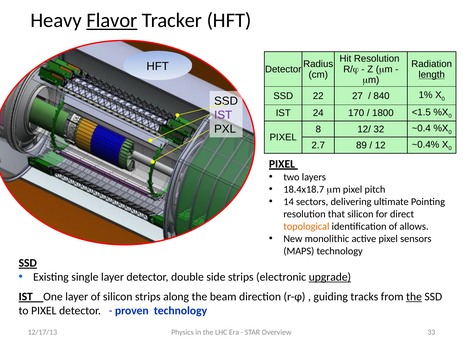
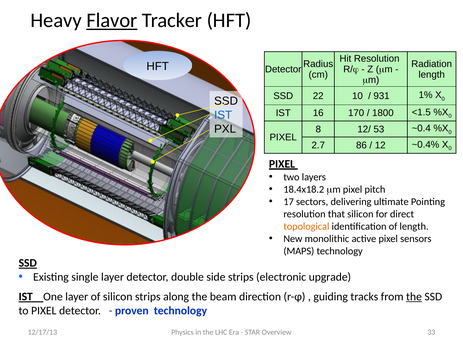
length at (432, 75) underline: present -> none
27: 27 -> 10
840: 840 -> 931
24: 24 -> 16
IST at (223, 115) colour: purple -> blue
32: 32 -> 53
89: 89 -> 86
18.4x18.7: 18.4x18.7 -> 18.4x18.2
14: 14 -> 17
of allows: allows -> length
upgrade underline: present -> none
